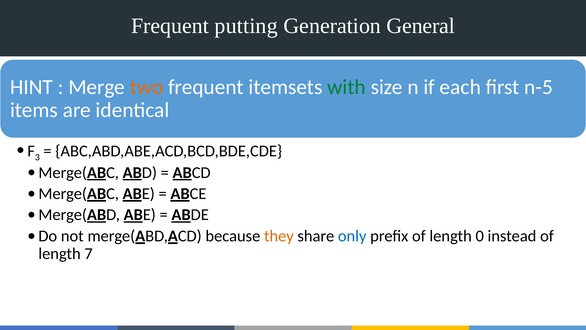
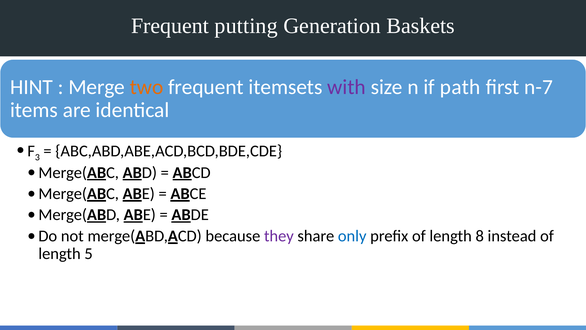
General: General -> Baskets
with colour: green -> purple
each: each -> path
n-5: n-5 -> n-7
they colour: orange -> purple
0: 0 -> 8
7: 7 -> 5
